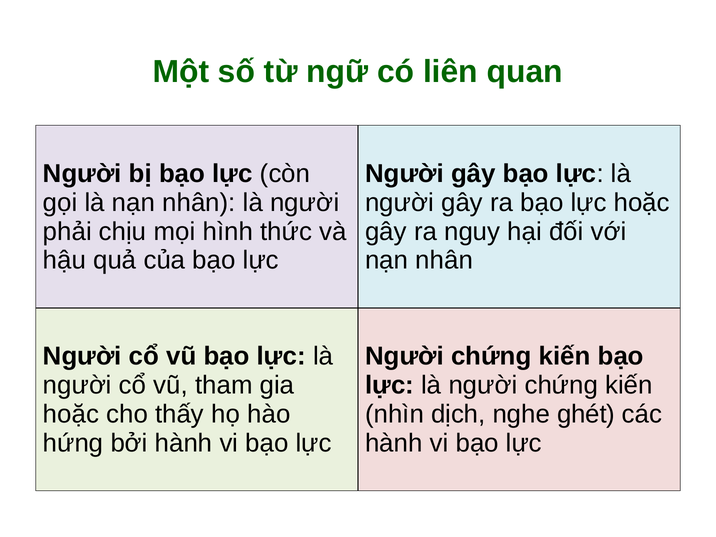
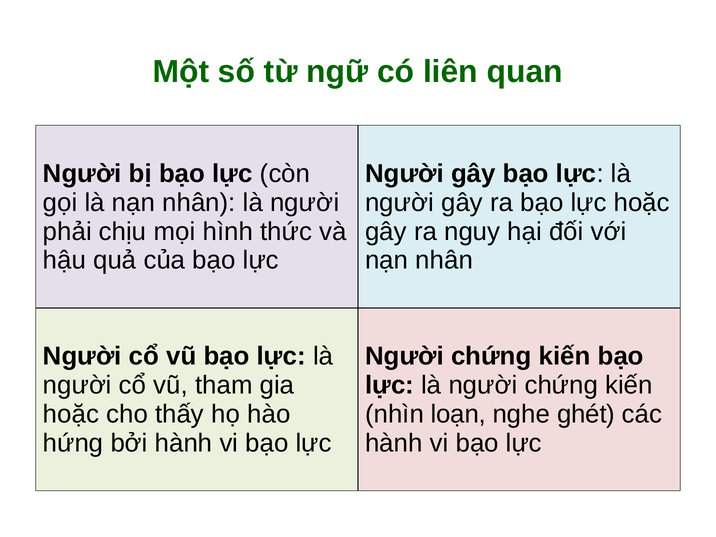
dịch: dịch -> loạn
